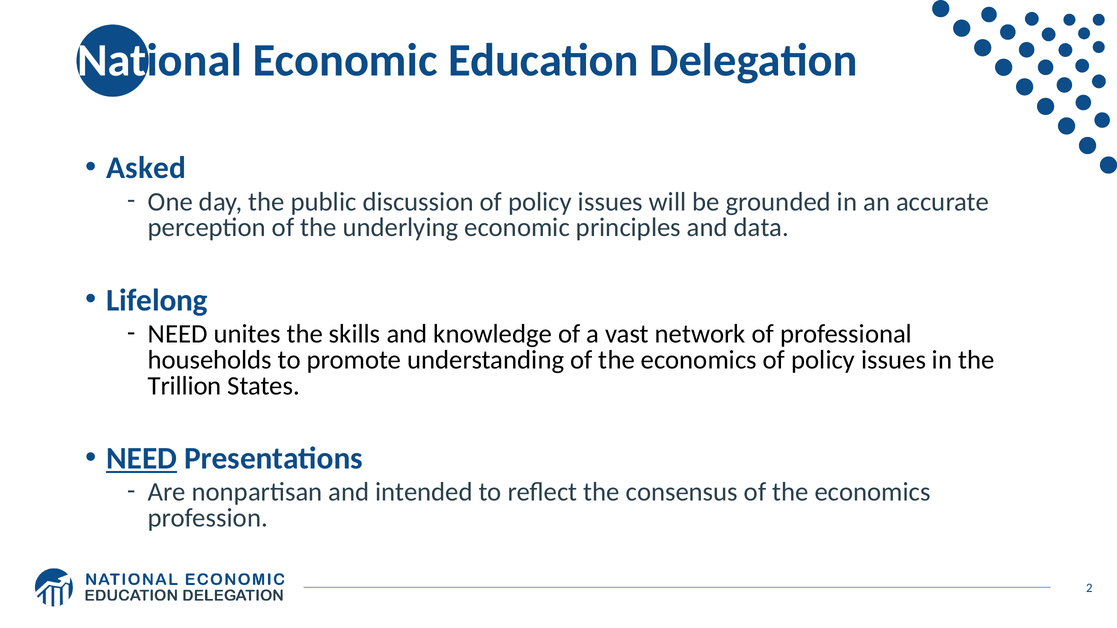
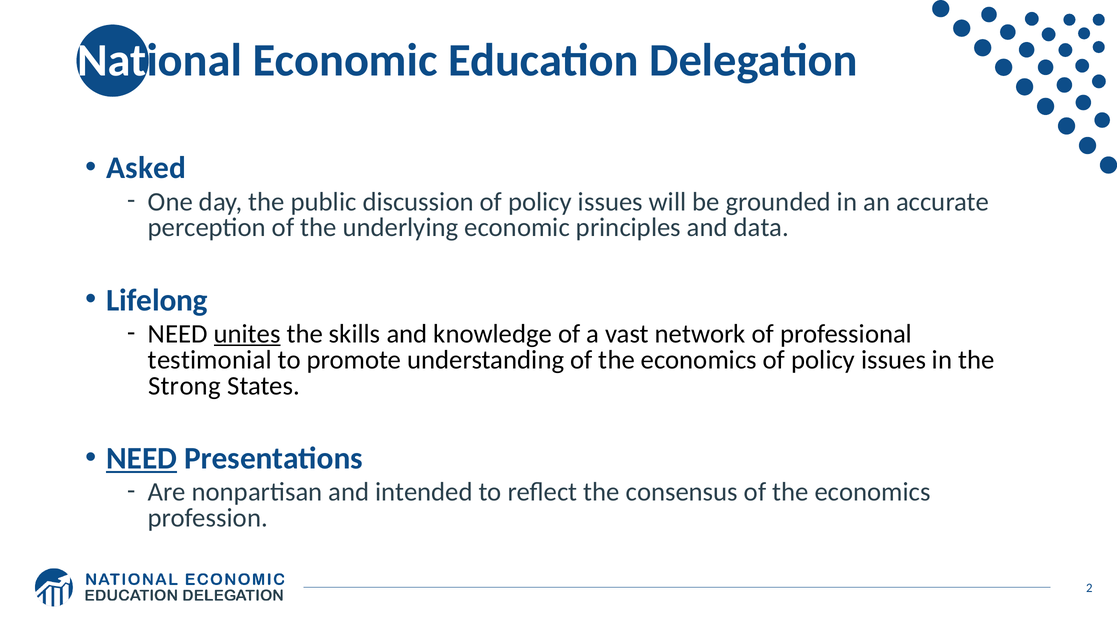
unites underline: none -> present
households: households -> testimonial
Trillion: Trillion -> Strong
